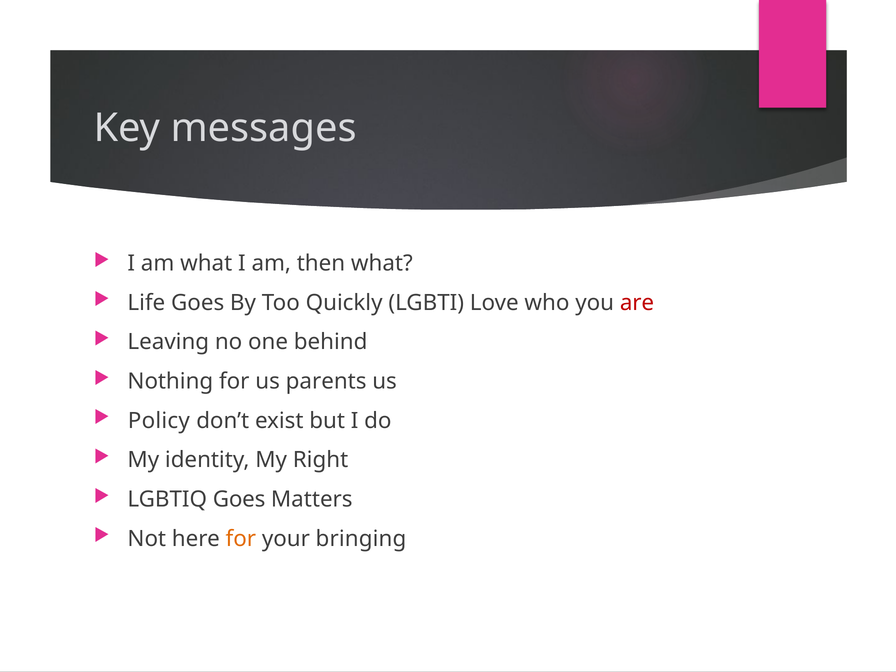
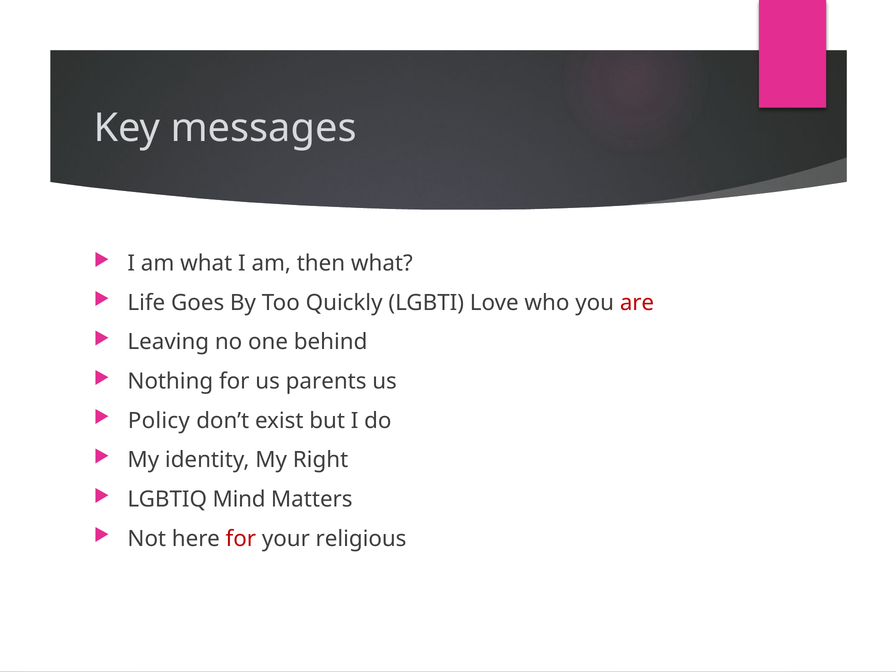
LGBTIQ Goes: Goes -> Mind
for at (241, 539) colour: orange -> red
bringing: bringing -> religious
